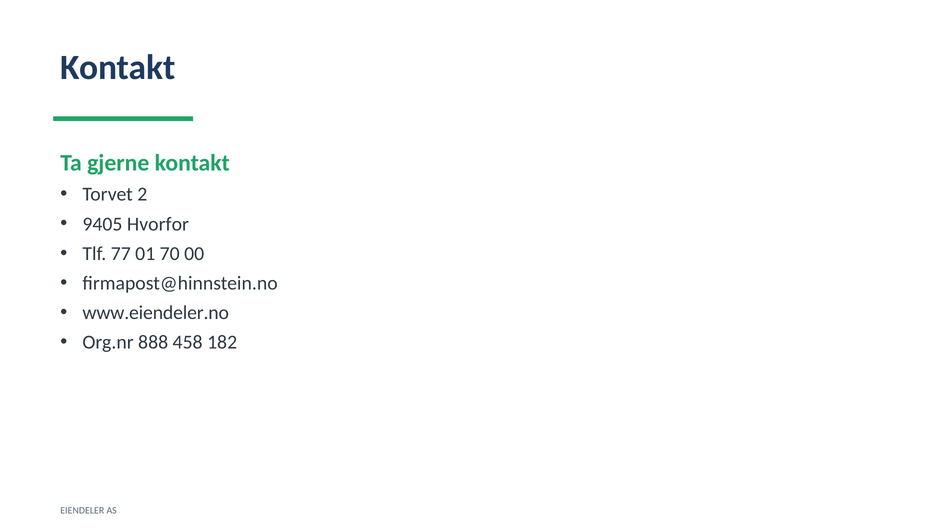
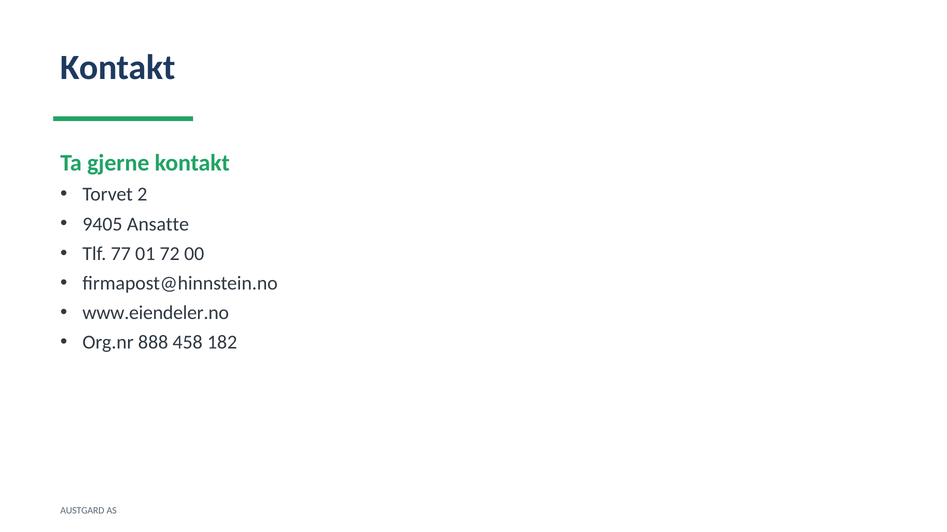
Hvorfor: Hvorfor -> Ansatte
70: 70 -> 72
EIENDELER: EIENDELER -> AUSTGARD
